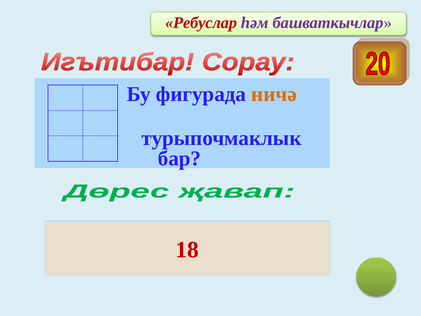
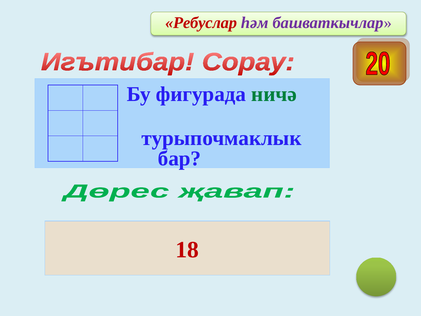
ничә colour: orange -> green
